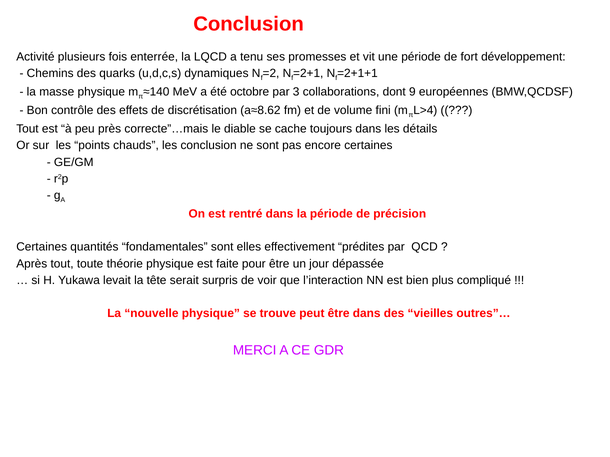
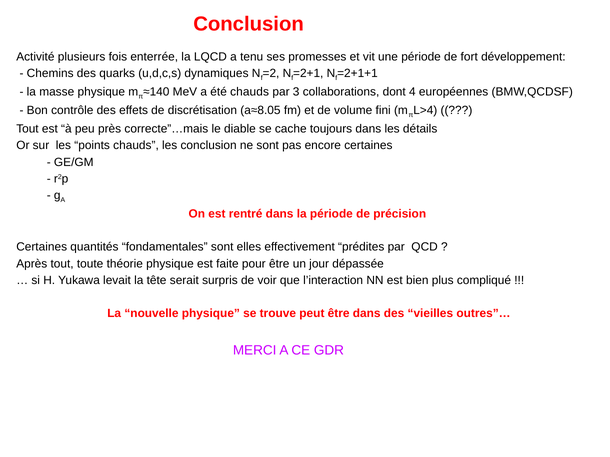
été octobre: octobre -> chauds
9: 9 -> 4
a≈8.62: a≈8.62 -> a≈8.05
